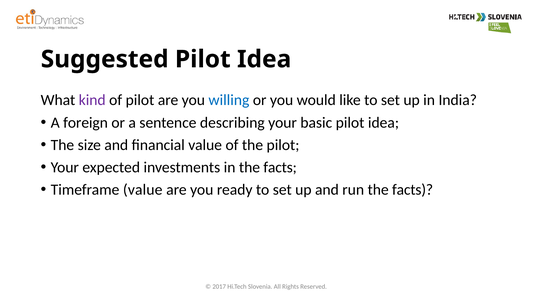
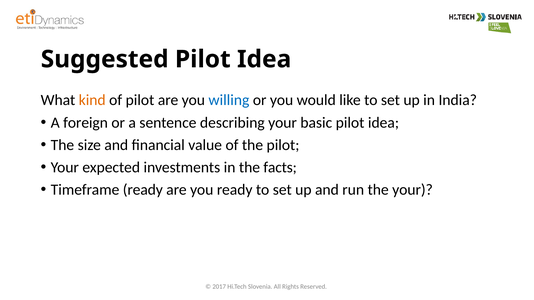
kind colour: purple -> orange
Timeframe value: value -> ready
run the facts: facts -> your
